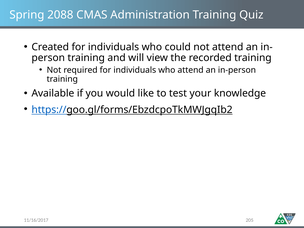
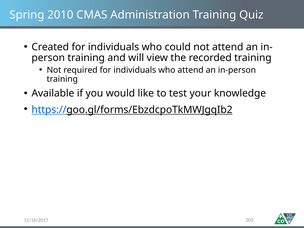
2088: 2088 -> 2010
